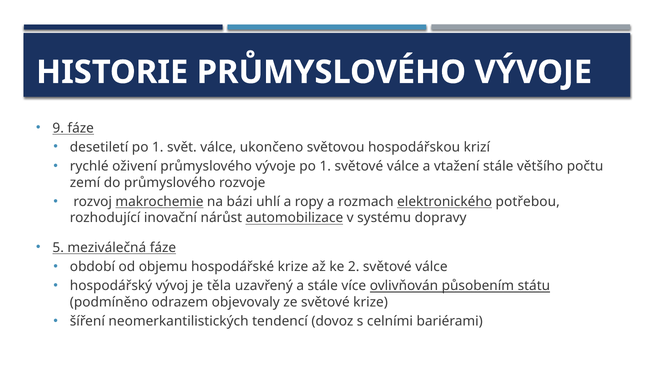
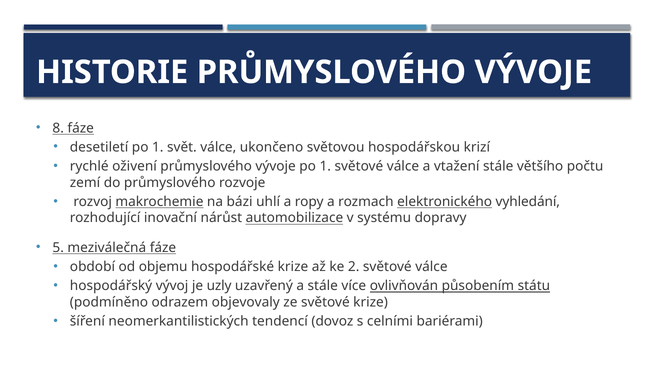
9: 9 -> 8
potřebou: potřebou -> vyhledání
těla: těla -> uzly
